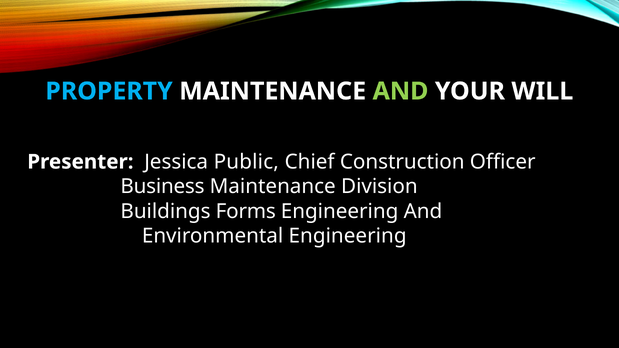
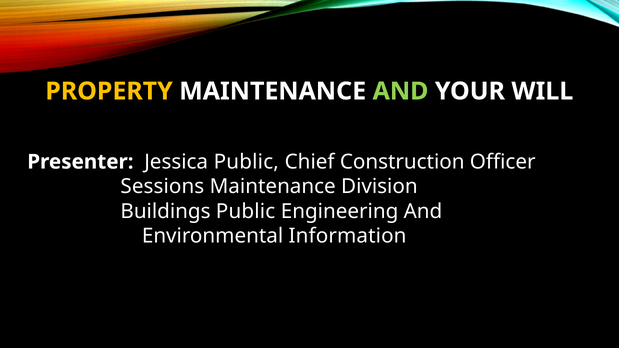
PROPERTY colour: light blue -> yellow
Business: Business -> Sessions
Buildings Forms: Forms -> Public
Environmental Engineering: Engineering -> Information
